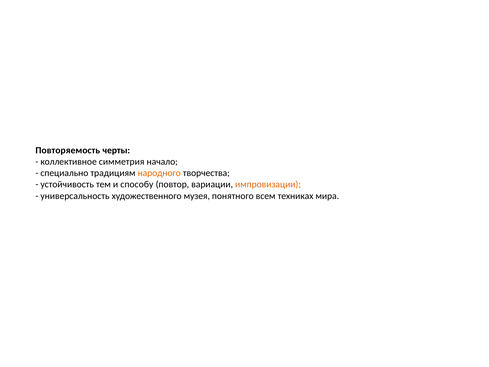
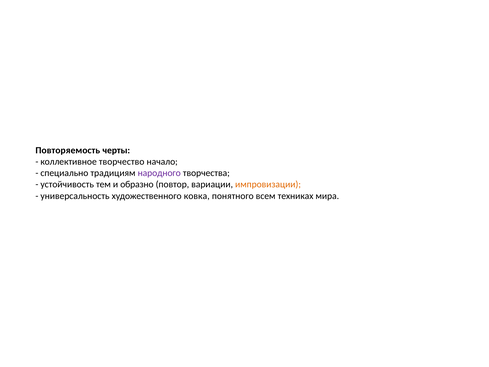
симметрия: симметрия -> творчество
народного colour: orange -> purple
способу: способу -> образно
музея: музея -> ковка
